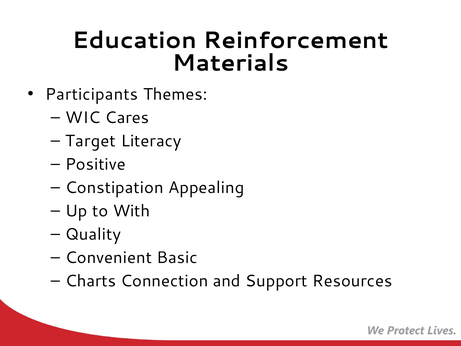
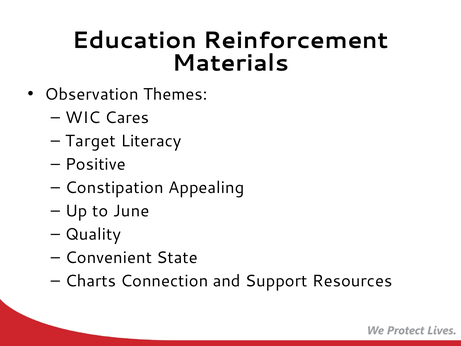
Participants: Participants -> Observation
With: With -> June
Basic: Basic -> State
